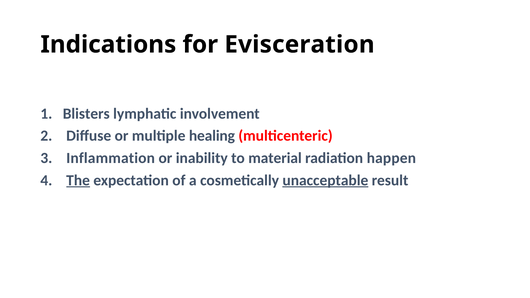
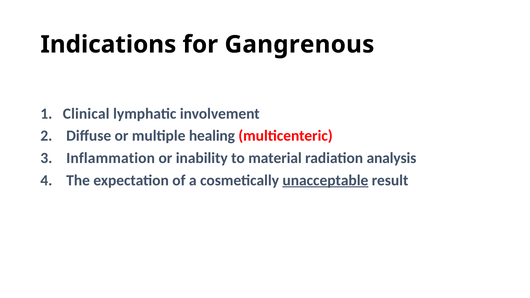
Evisceration: Evisceration -> Gangrenous
Blisters: Blisters -> Clinical
happen: happen -> analysis
The underline: present -> none
